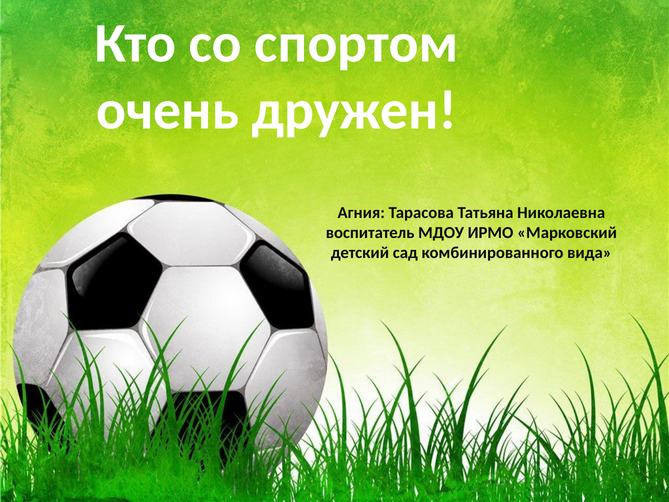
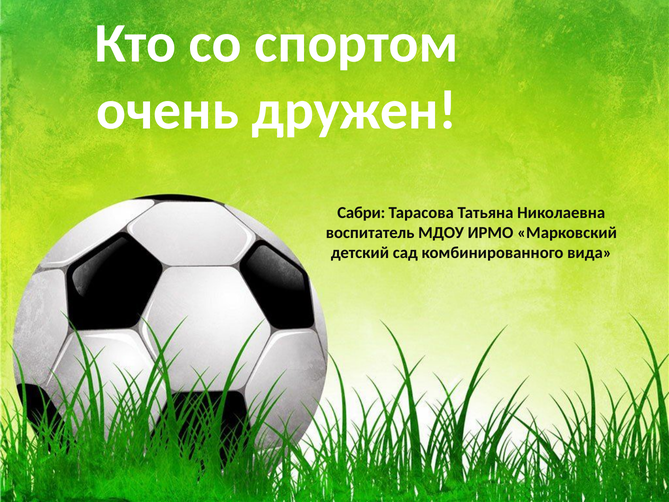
Агния: Агния -> Сабри
